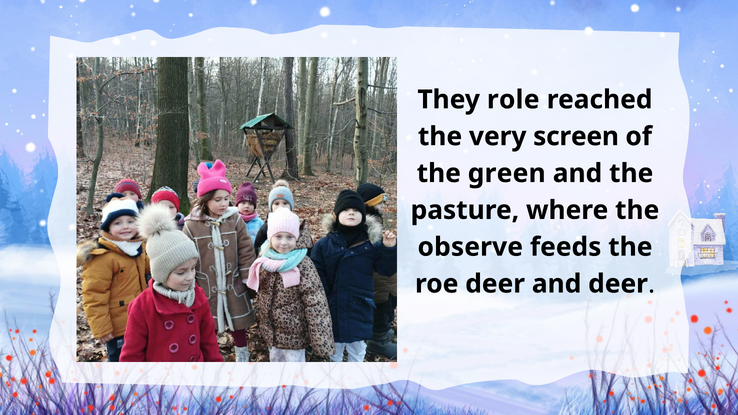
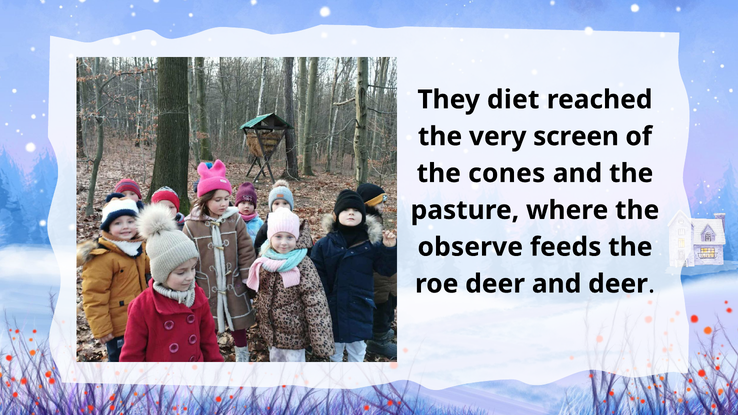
role: role -> diet
green: green -> cones
